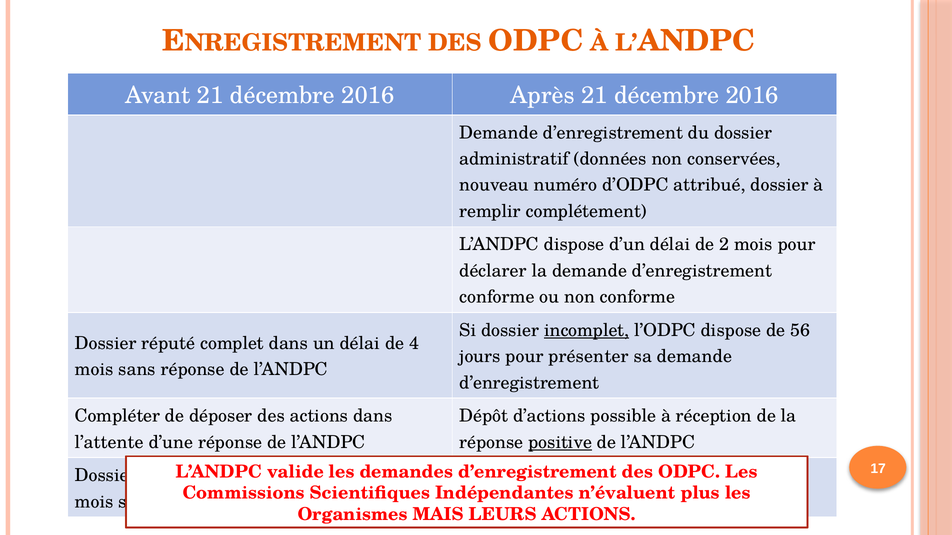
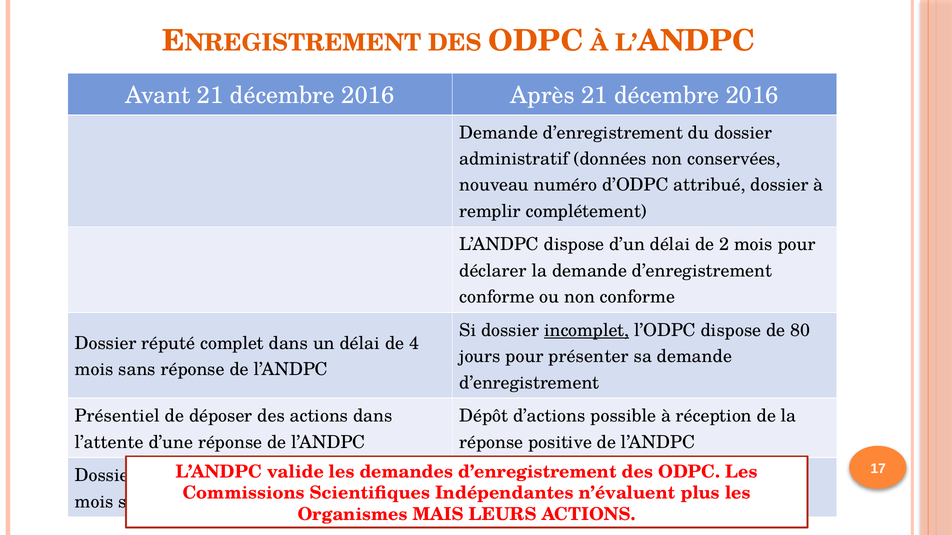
56: 56 -> 80
Compléter: Compléter -> Présentiel
positive underline: present -> none
